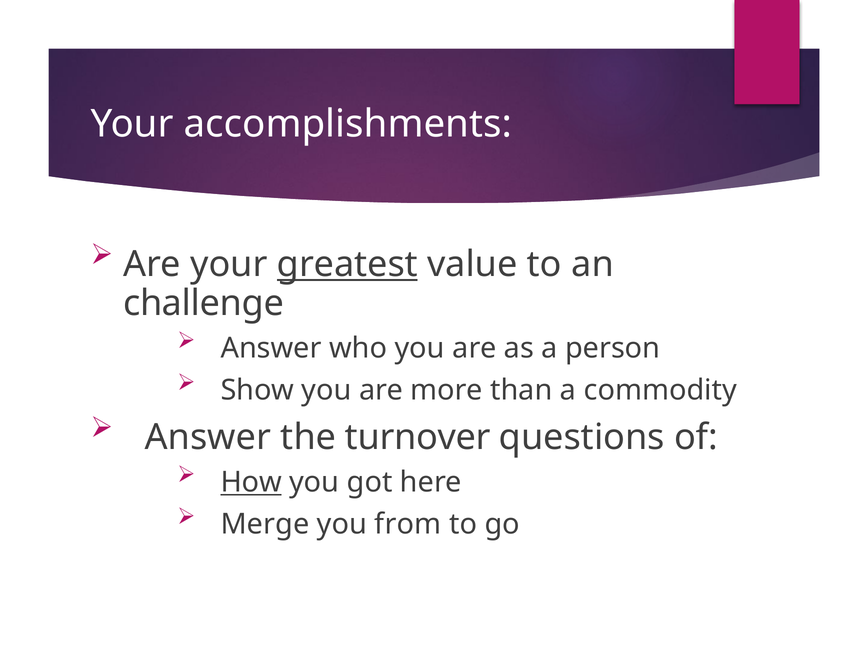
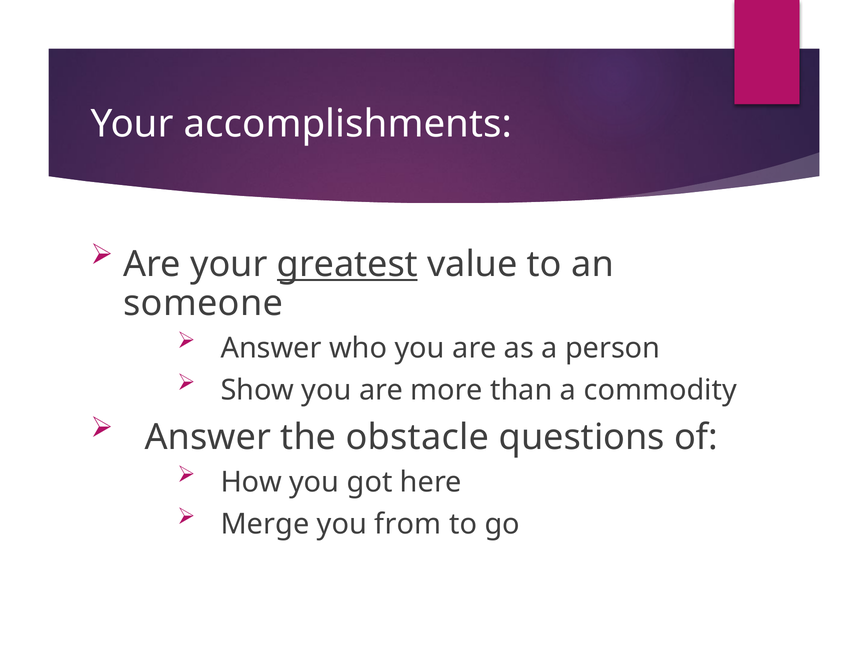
challenge: challenge -> someone
turnover: turnover -> obstacle
How underline: present -> none
